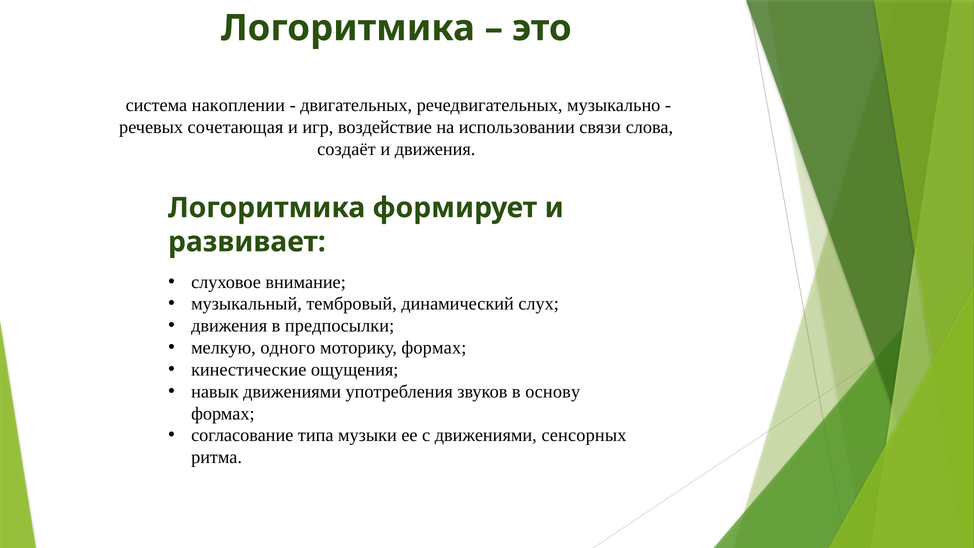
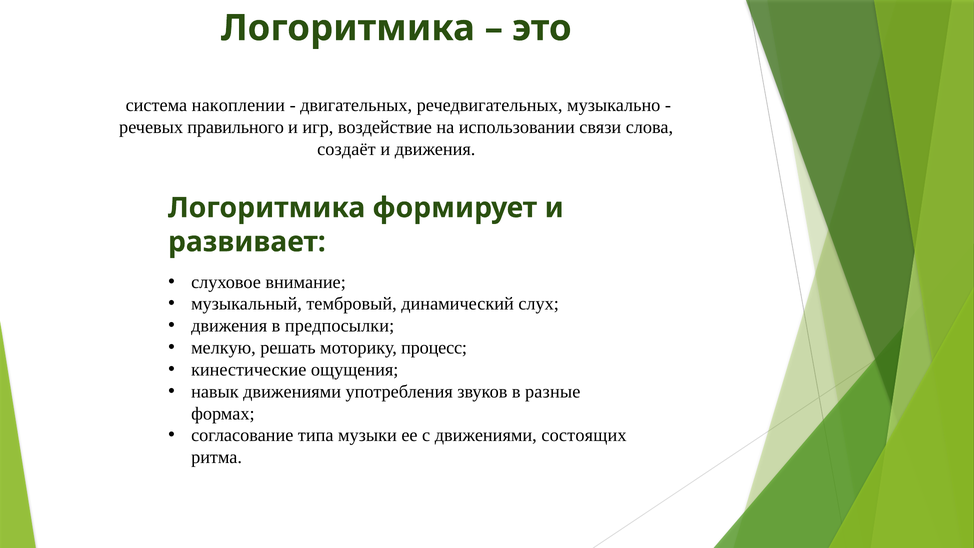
сочетающая: сочетающая -> правильного
одного: одного -> решать
моторику формах: формах -> процесс
основу: основу -> разные
сенсорных: сенсорных -> состоящих
